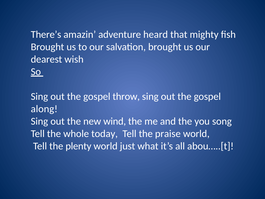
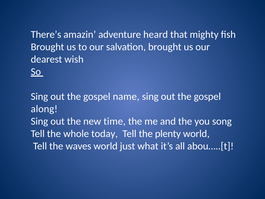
throw: throw -> name
wind: wind -> time
praise: praise -> plenty
plenty: plenty -> waves
